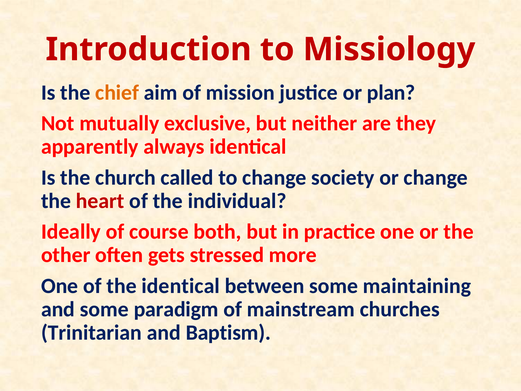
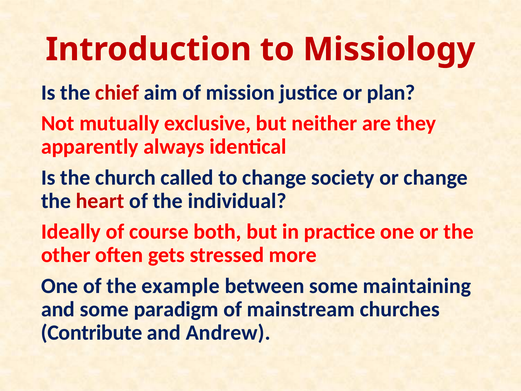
chief colour: orange -> red
the identical: identical -> example
Trinitarian: Trinitarian -> Contribute
Baptism: Baptism -> Andrew
